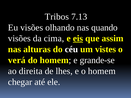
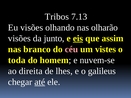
quando: quando -> olharão
cima: cima -> junto
alturas: alturas -> branco
céu colour: white -> pink
verá: verá -> toda
grande-se: grande-se -> nuvem-se
o homem: homem -> galileus
até underline: none -> present
